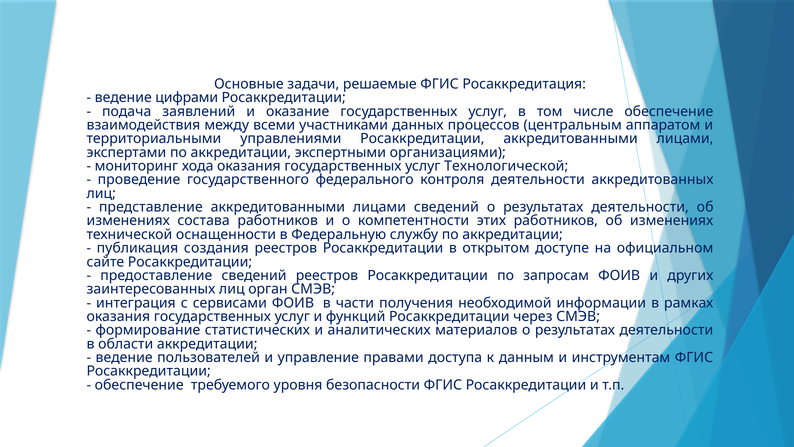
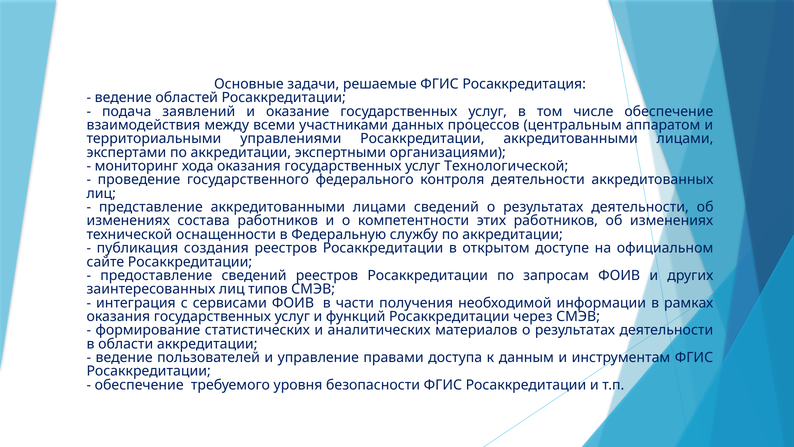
цифрами: цифрами -> областей
орган: орган -> типов
